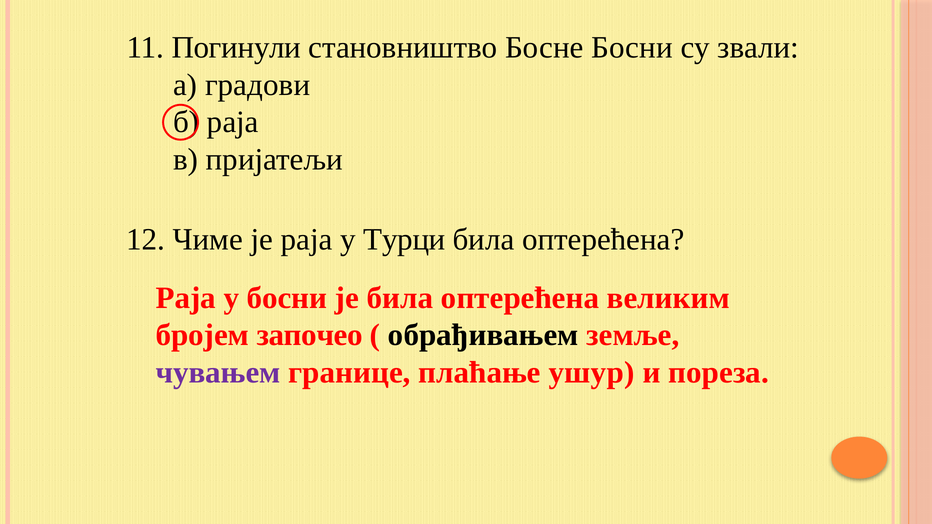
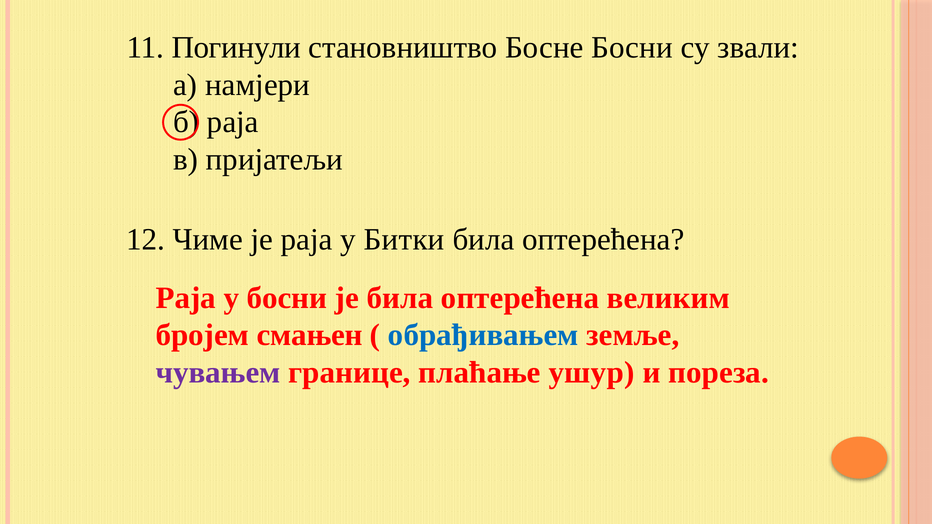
градови: градови -> намјери
Турци: Турци -> Битки
започео: започео -> смањен
обрађивањем colour: black -> blue
